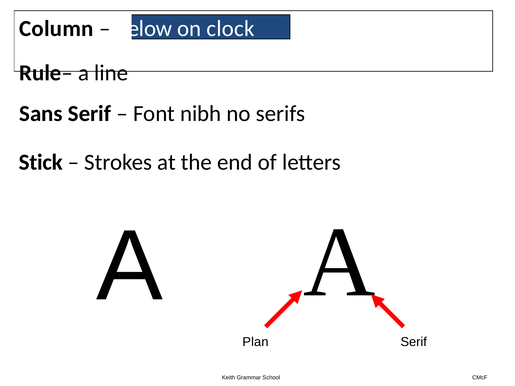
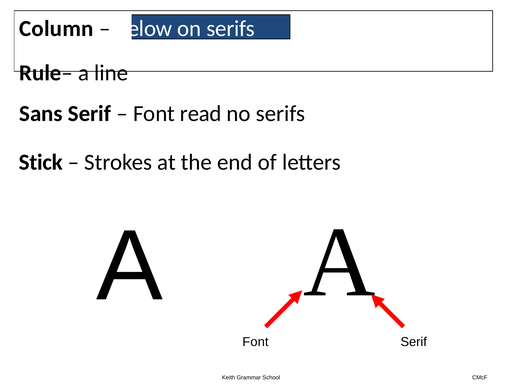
on clock: clock -> serifs
nibh: nibh -> read
Plan at (255, 342): Plan -> Font
